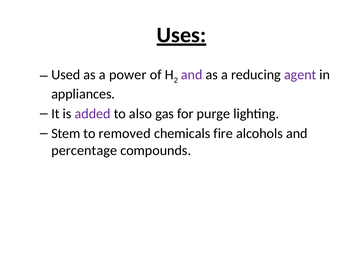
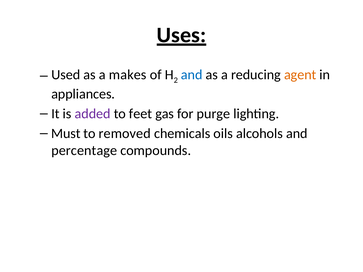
power: power -> makes
and at (192, 75) colour: purple -> blue
agent colour: purple -> orange
also: also -> feet
Stem: Stem -> Must
fire: fire -> oils
